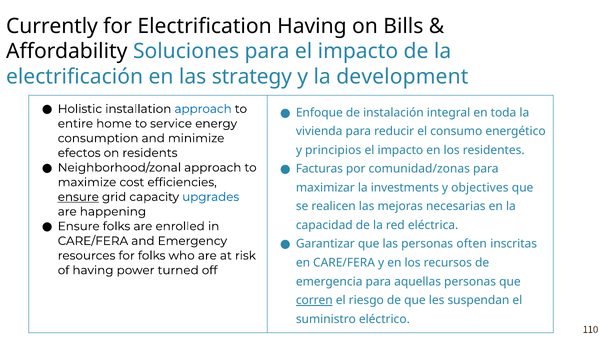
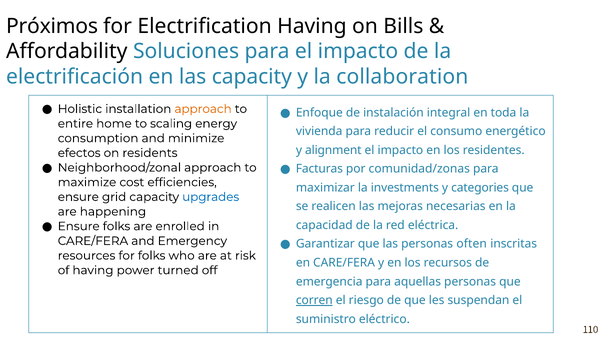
Currently: Currently -> Próximos
las strategy: strategy -> capacity
development: development -> collaboration
approach at (203, 109) colour: blue -> orange
service: service -> scaling
principios: principios -> alignment
objectives: objectives -> categories
ensure at (78, 197) underline: present -> none
